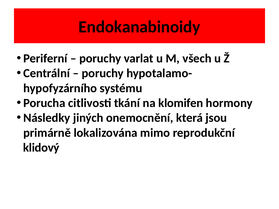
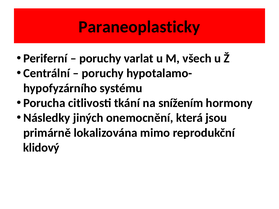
Endokanabinoidy: Endokanabinoidy -> Paraneoplasticky
klomifen: klomifen -> snížením
